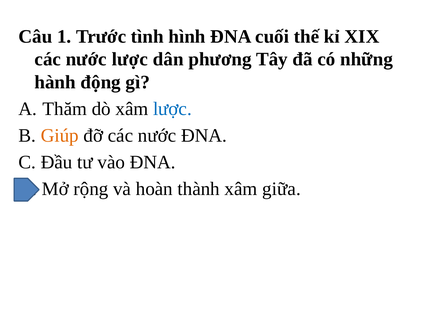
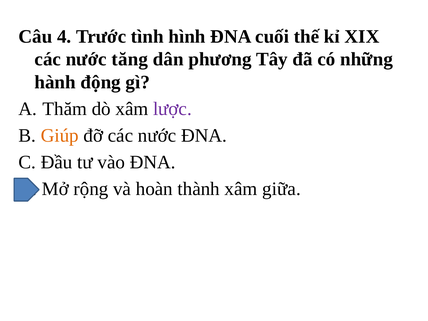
1: 1 -> 4
nước lược: lược -> tăng
lược at (172, 109) colour: blue -> purple
